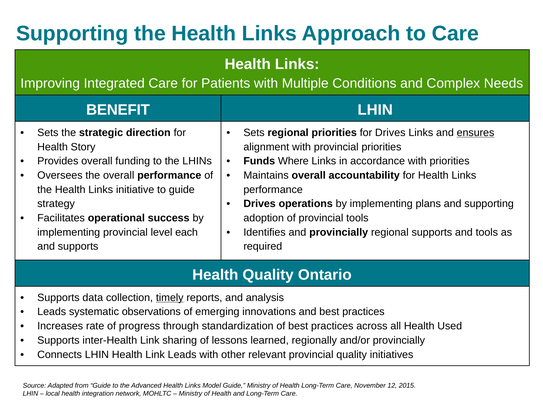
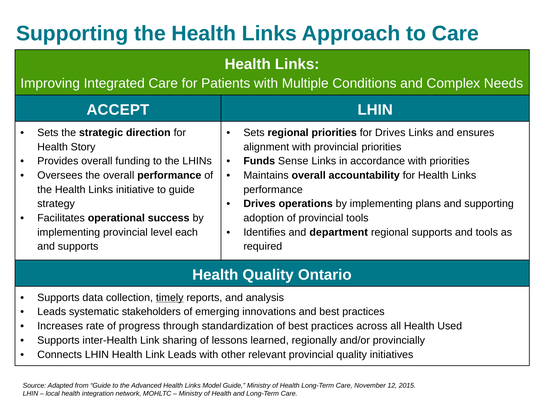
BENEFIT: BENEFIT -> ACCEPT
ensures underline: present -> none
Where: Where -> Sense
and provincially: provincially -> department
observations: observations -> stakeholders
